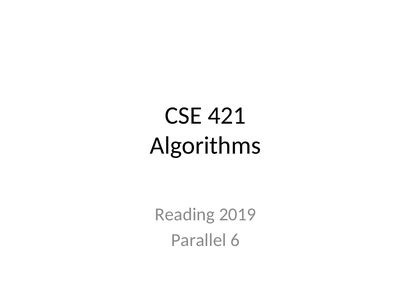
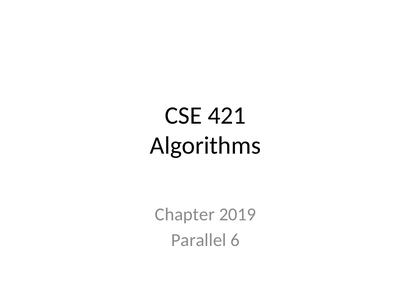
Reading: Reading -> Chapter
